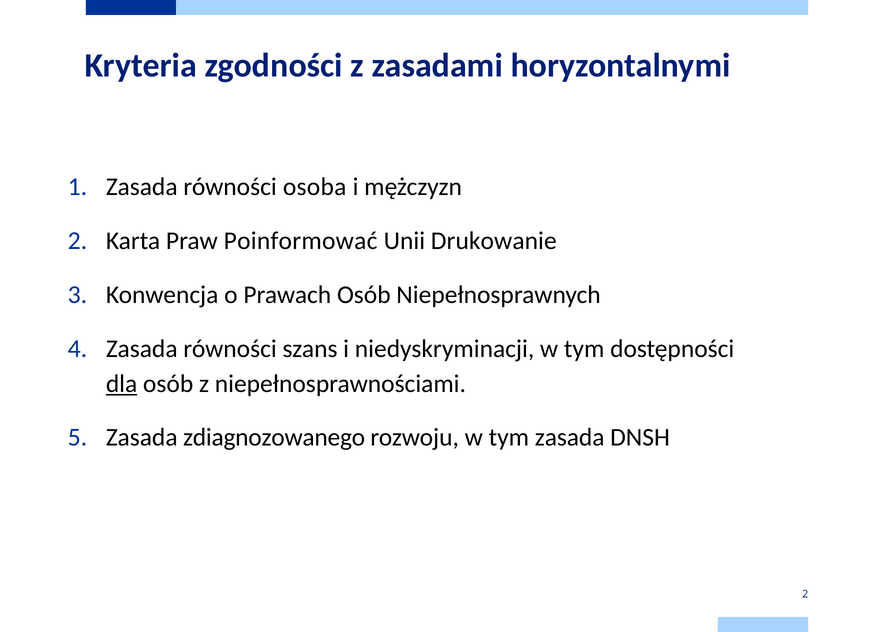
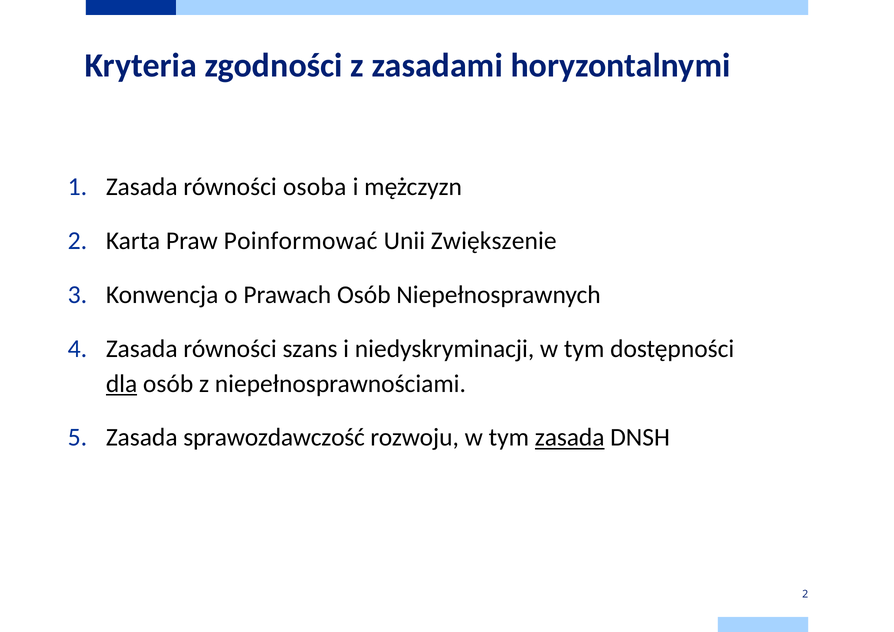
Drukowanie: Drukowanie -> Zwiększenie
zdiagnozowanego: zdiagnozowanego -> sprawozdawczość
zasada at (570, 438) underline: none -> present
